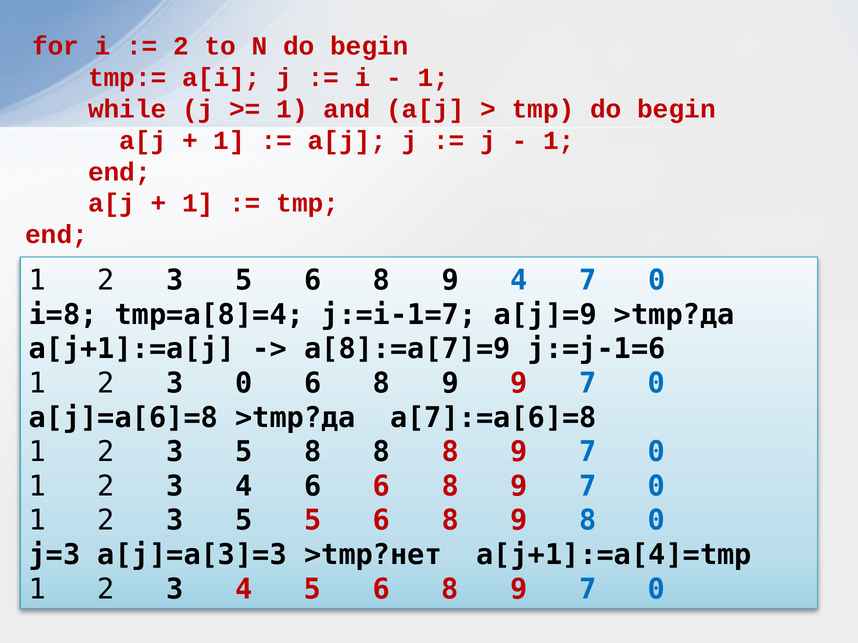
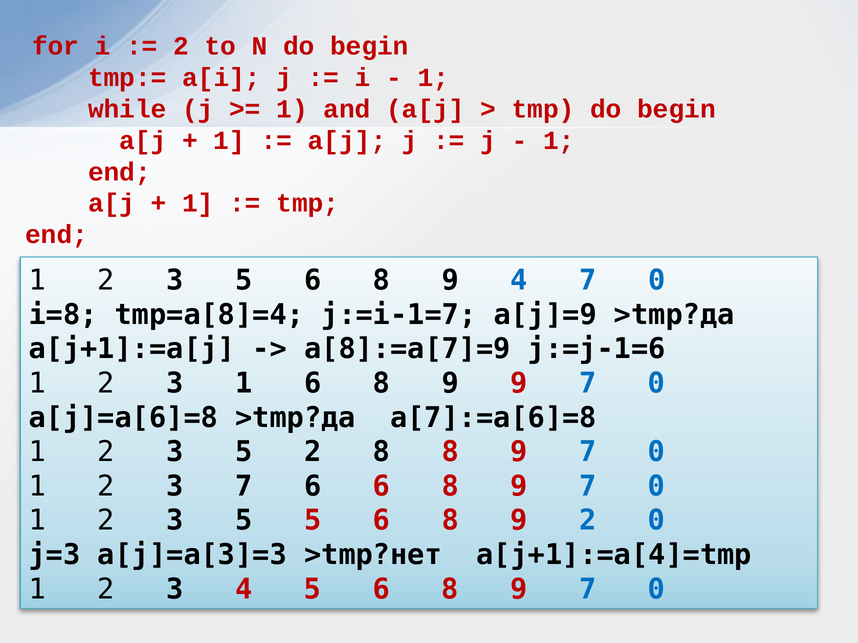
3 0: 0 -> 1
5 8: 8 -> 2
4 at (244, 487): 4 -> 7
9 8: 8 -> 2
